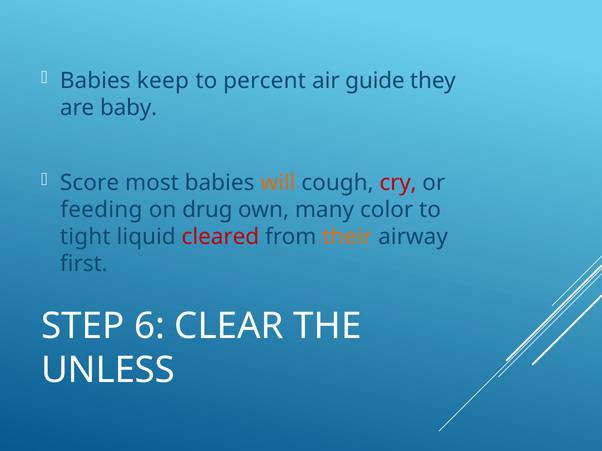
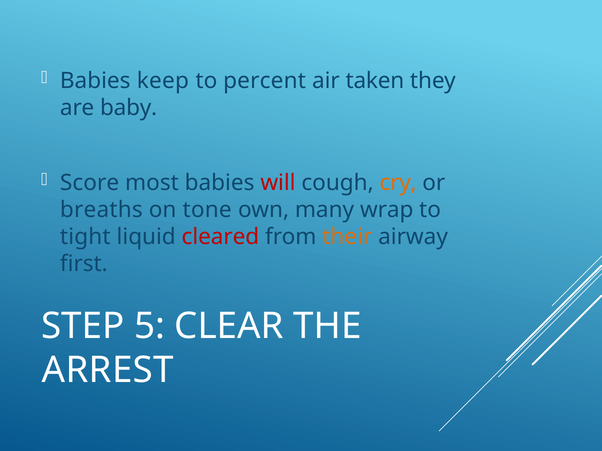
guide: guide -> taken
will colour: orange -> red
cry colour: red -> orange
feeding: feeding -> breaths
drug: drug -> tone
color: color -> wrap
6: 6 -> 5
UNLESS: UNLESS -> ARREST
